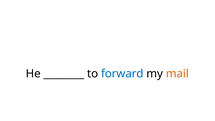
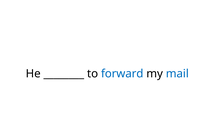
mail colour: orange -> blue
